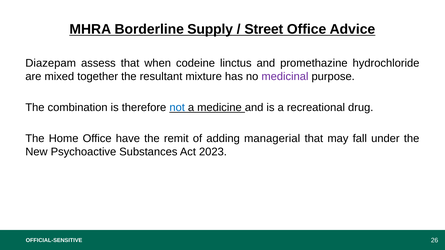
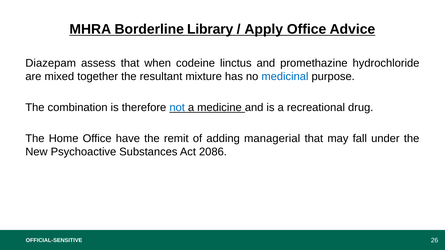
Supply: Supply -> Library
Street: Street -> Apply
medicinal colour: purple -> blue
2023: 2023 -> 2086
